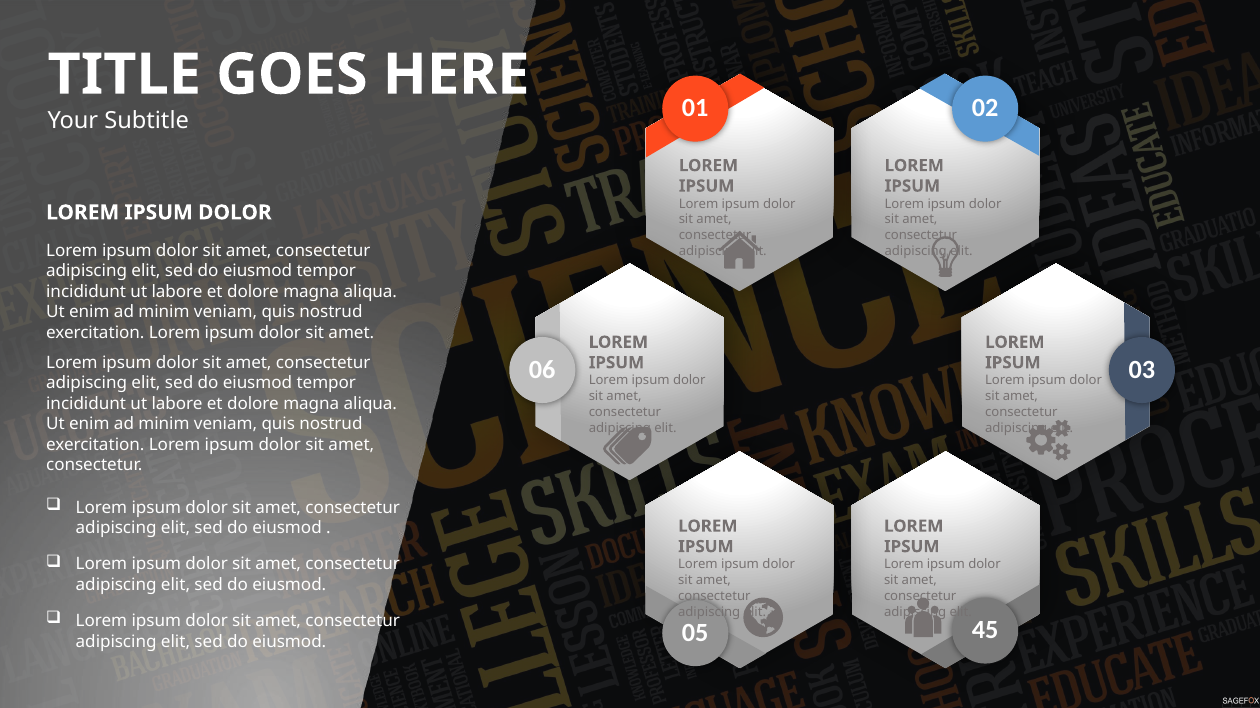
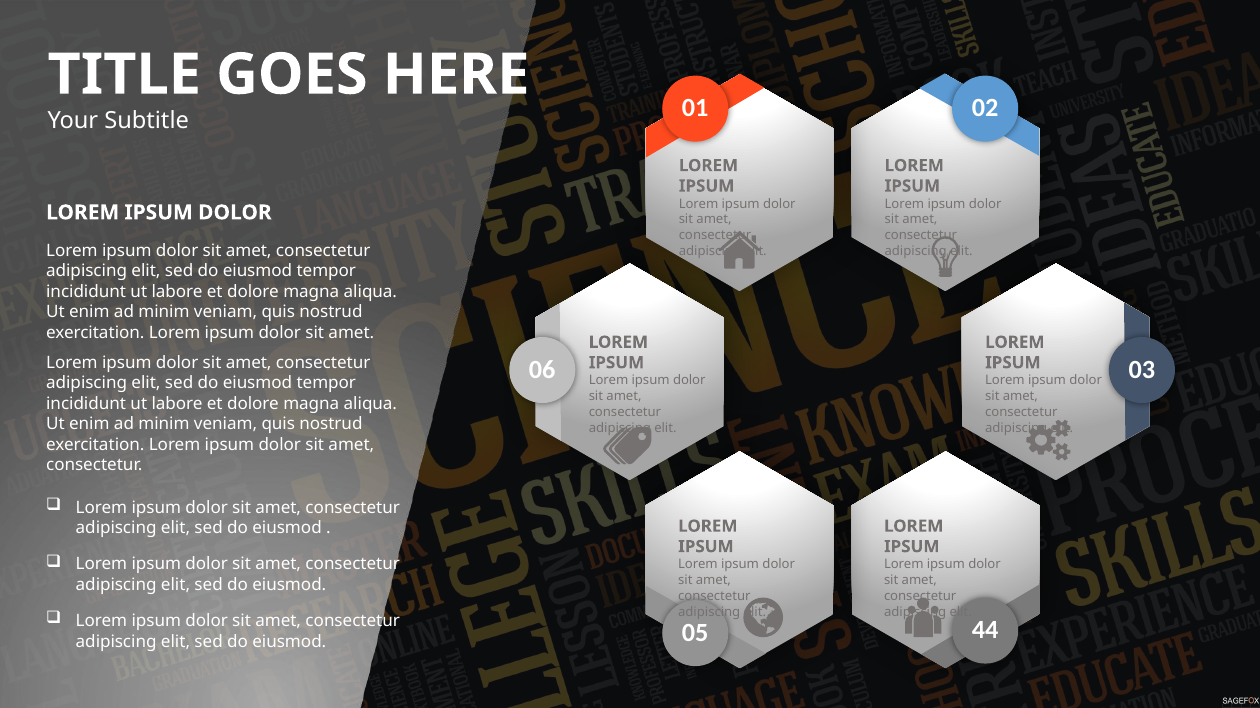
45: 45 -> 44
